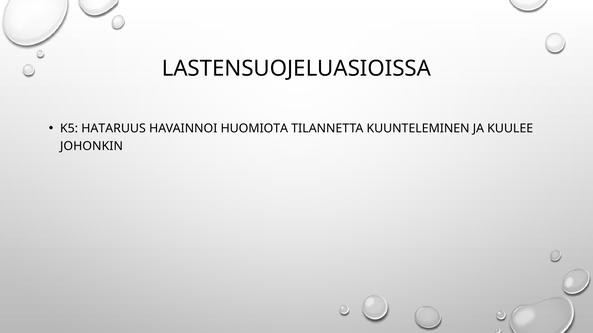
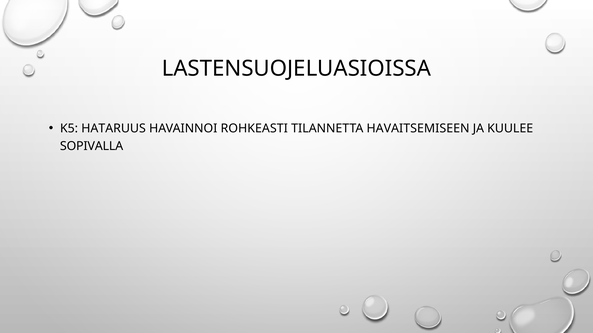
HUOMIOTA: HUOMIOTA -> ROHKEASTI
KUUNTELEMINEN: KUUNTELEMINEN -> HAVAITSEMISEEN
JOHONKIN: JOHONKIN -> SOPIVALLA
